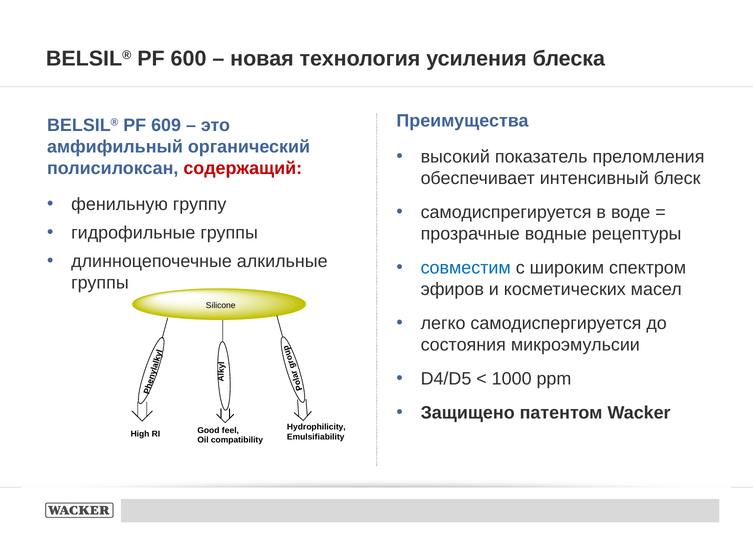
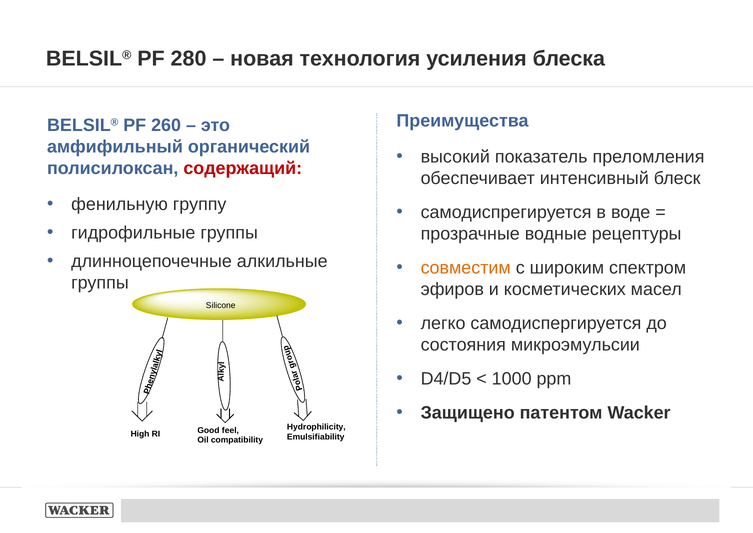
600: 600 -> 280
609: 609 -> 260
совместим colour: blue -> orange
